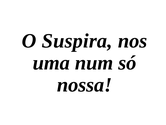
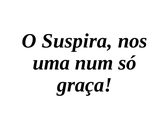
nossa: nossa -> graça
